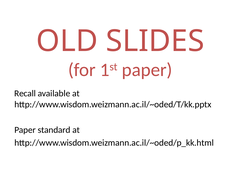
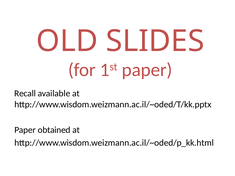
standard: standard -> obtained
